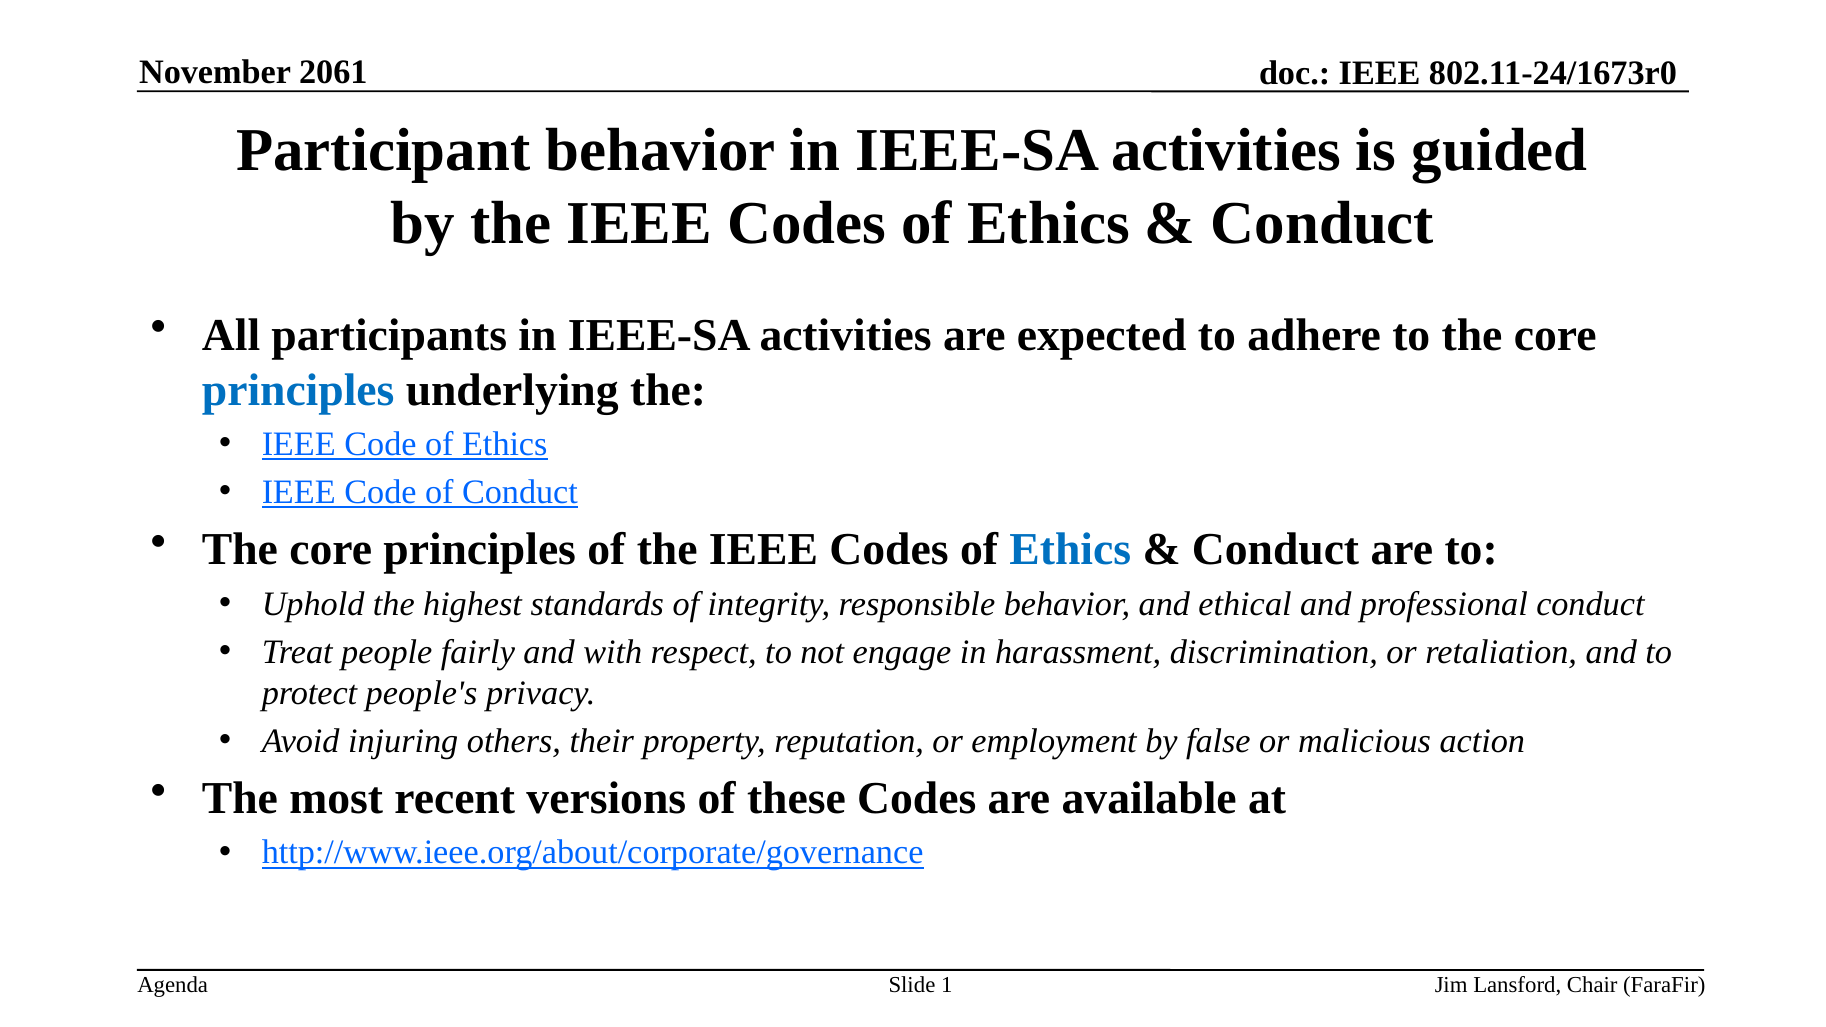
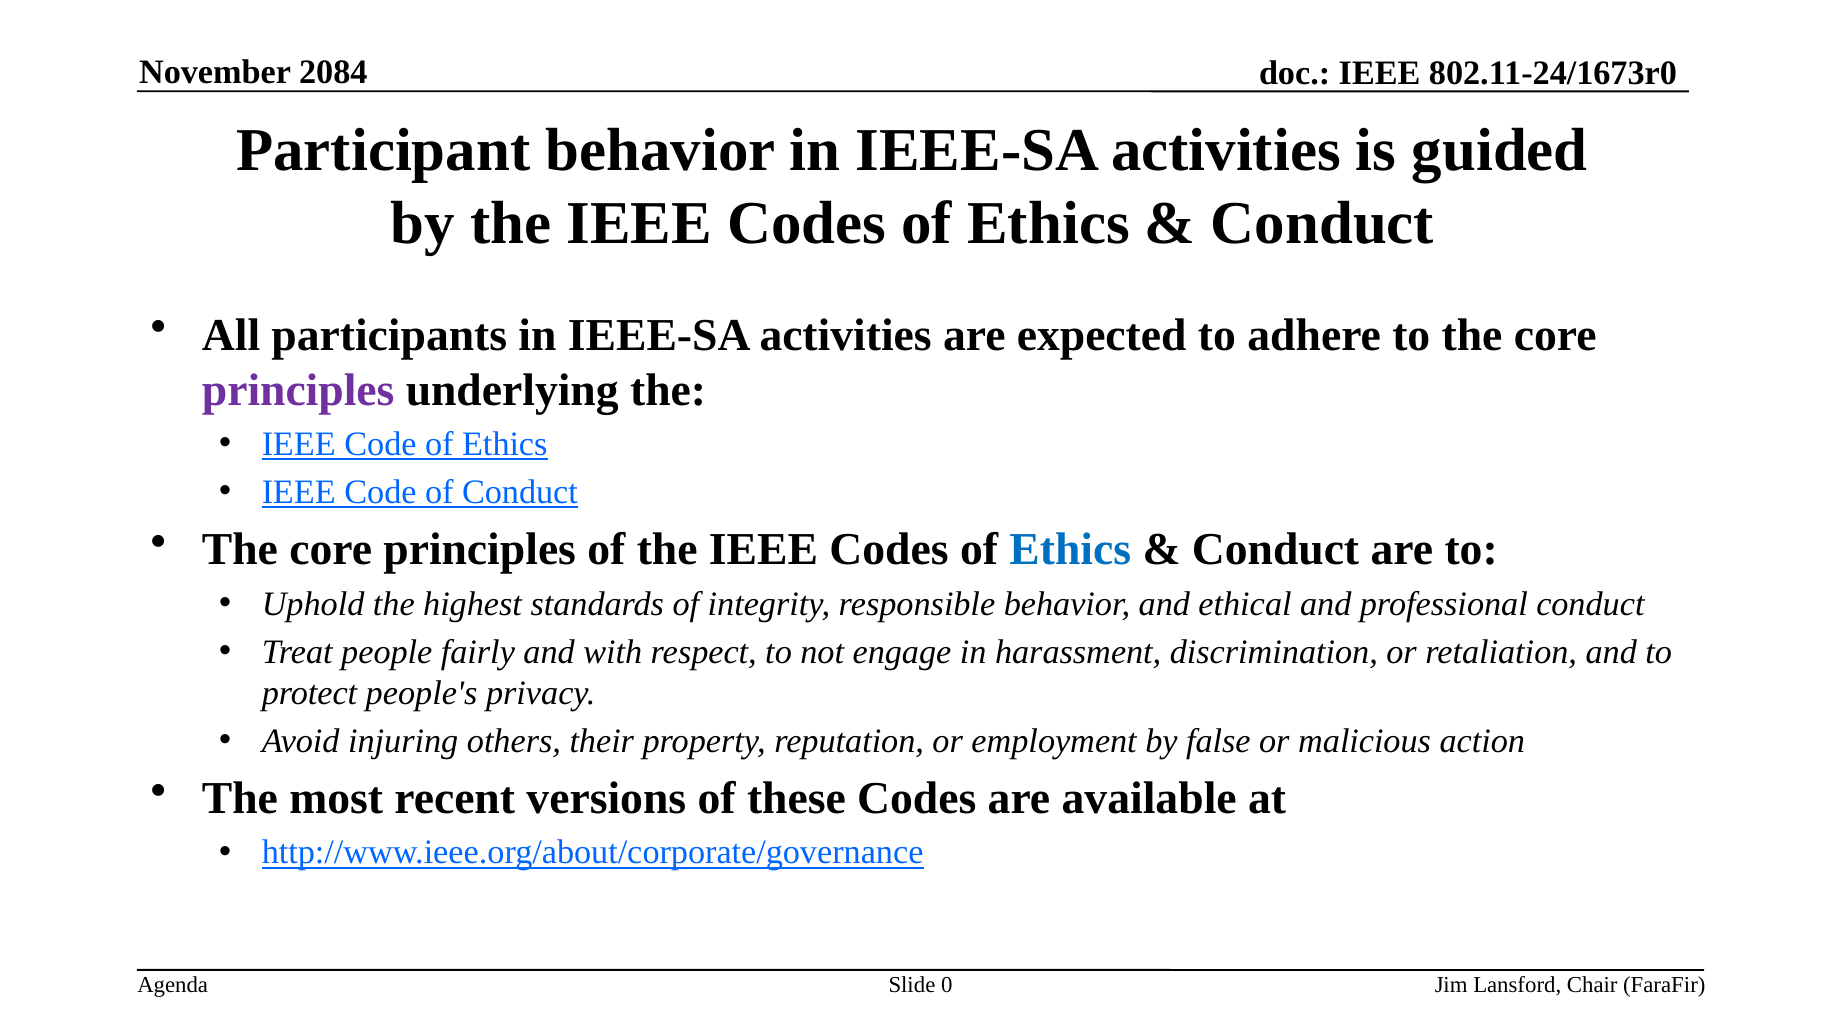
2061: 2061 -> 2084
principles at (298, 390) colour: blue -> purple
1: 1 -> 0
